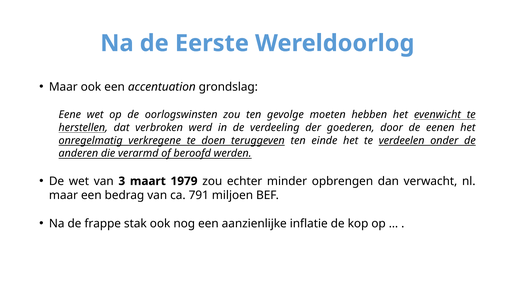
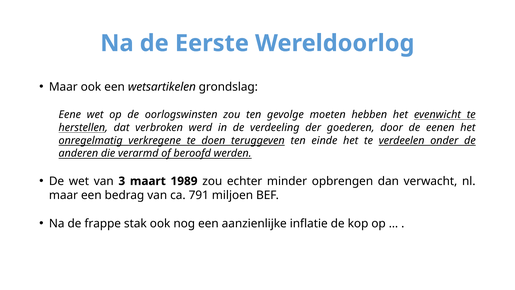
accentuation: accentuation -> wetsartikelen
1979: 1979 -> 1989
